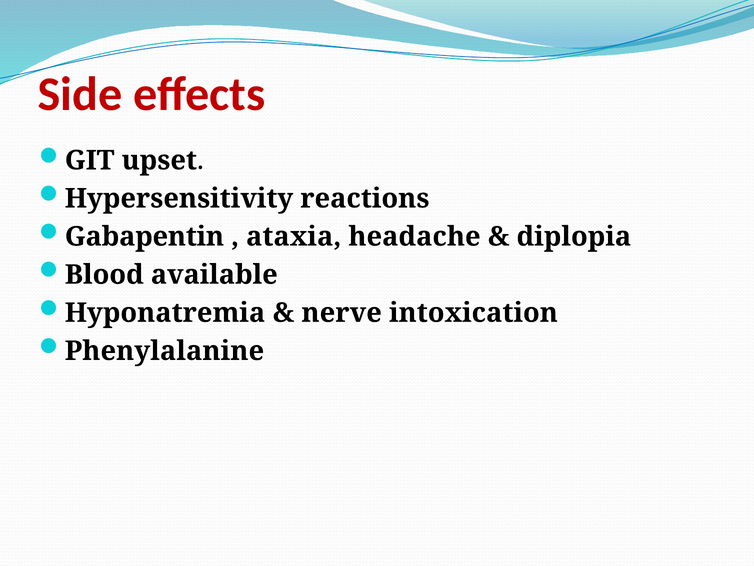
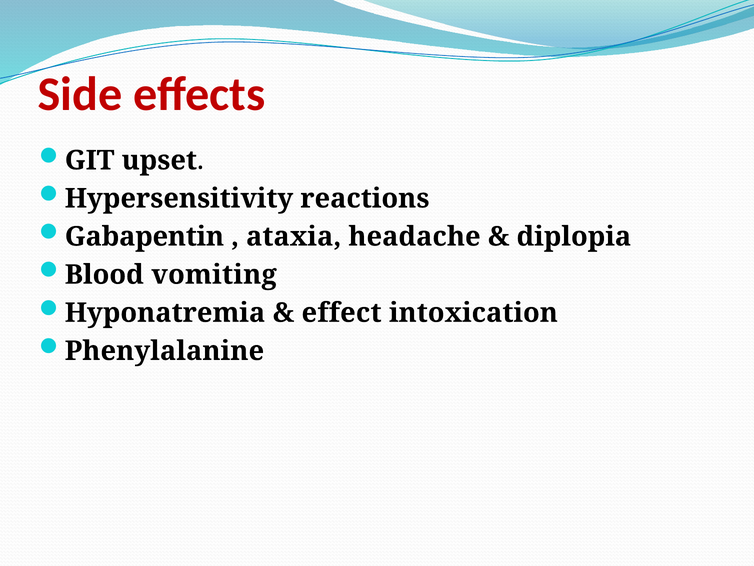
available: available -> vomiting
nerve: nerve -> effect
